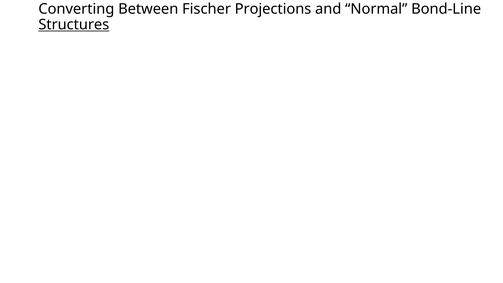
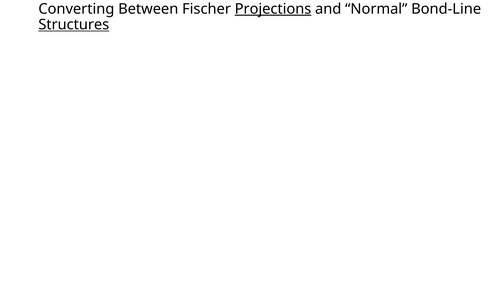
Projections underline: none -> present
